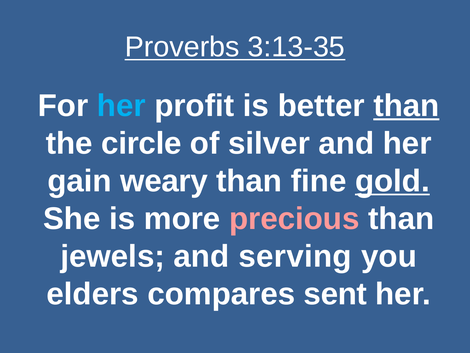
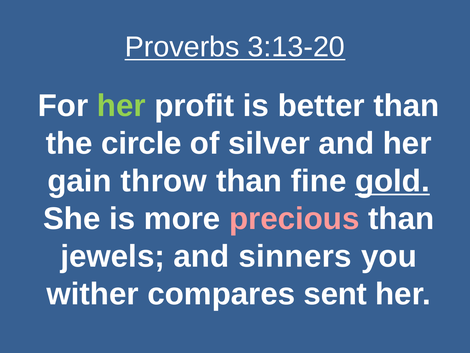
3:13-35: 3:13-35 -> 3:13-20
her at (121, 106) colour: light blue -> light green
than at (406, 106) underline: present -> none
weary: weary -> throw
serving: serving -> sinners
elders: elders -> wither
